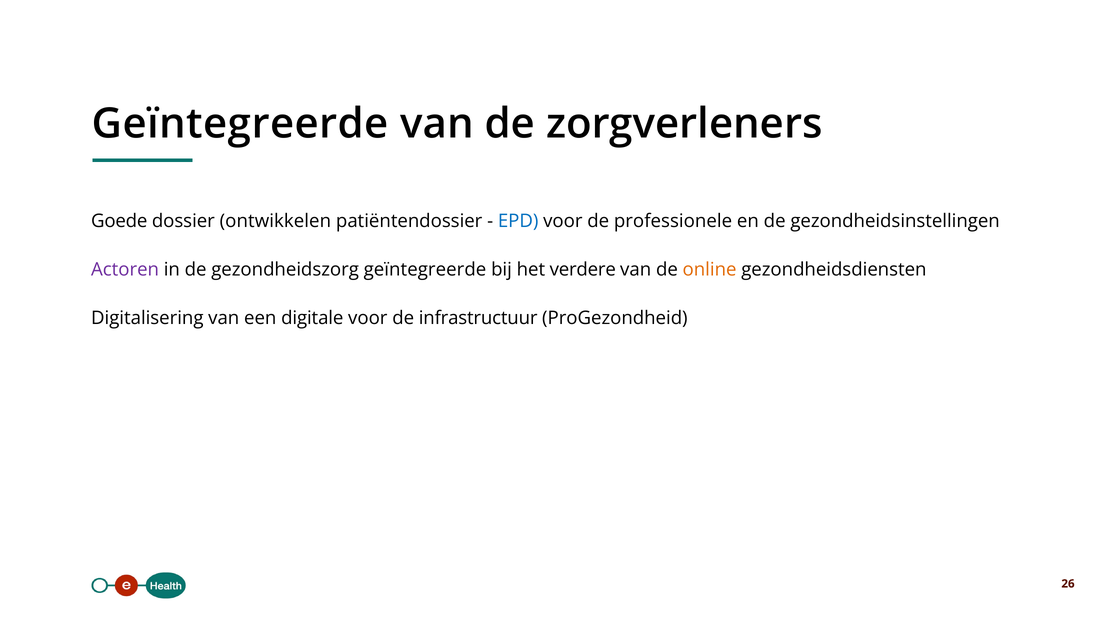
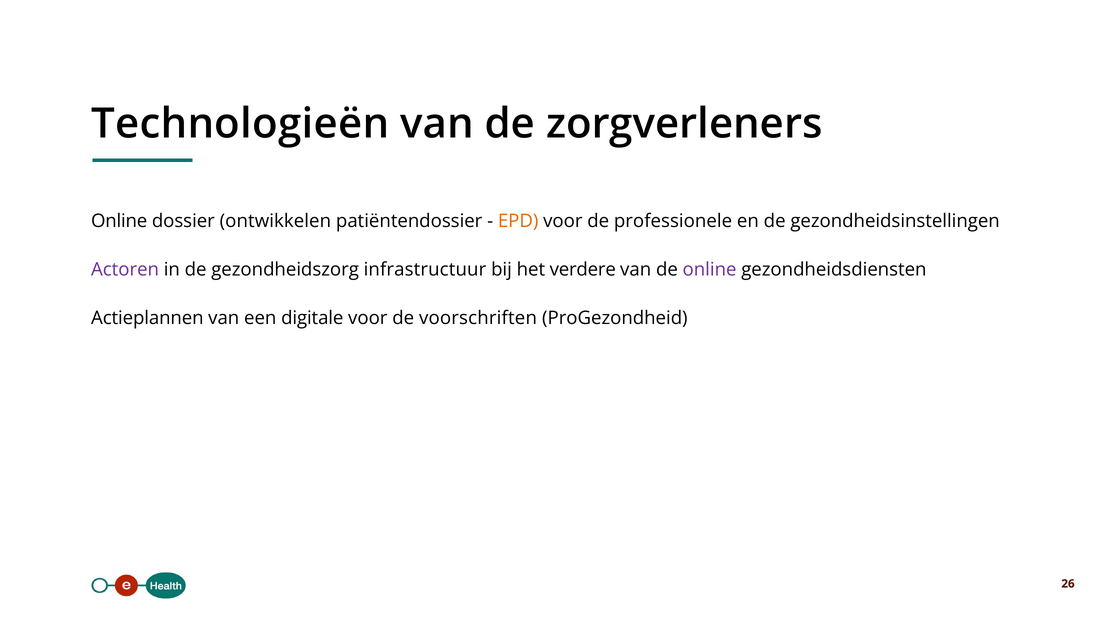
Geïntegreerde at (240, 124): Geïntegreerde -> Technologieën
Goede at (119, 221): Goede -> Online
EPD colour: blue -> orange
gezondheidszorg geïntegreerde: geïntegreerde -> infrastructuur
online at (710, 269) colour: orange -> purple
Digitalisering: Digitalisering -> Actieplannen
infrastructuur: infrastructuur -> voorschriften
